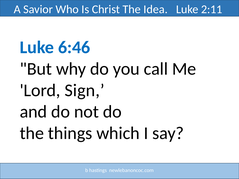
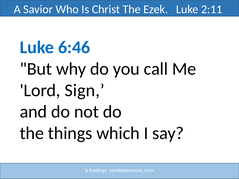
Idea: Idea -> Ezek
